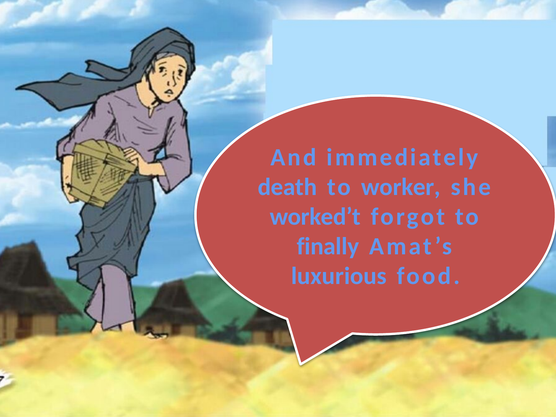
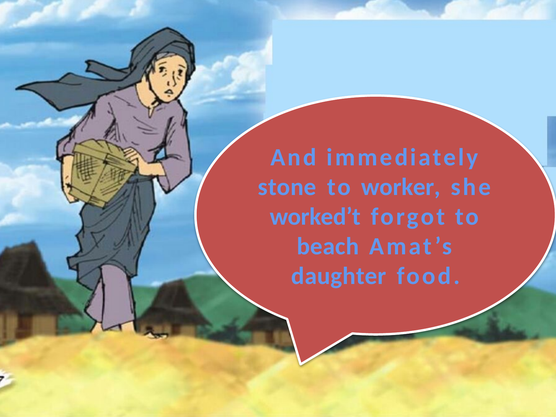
death: death -> stone
finally: finally -> beach
luxurious: luxurious -> daughter
